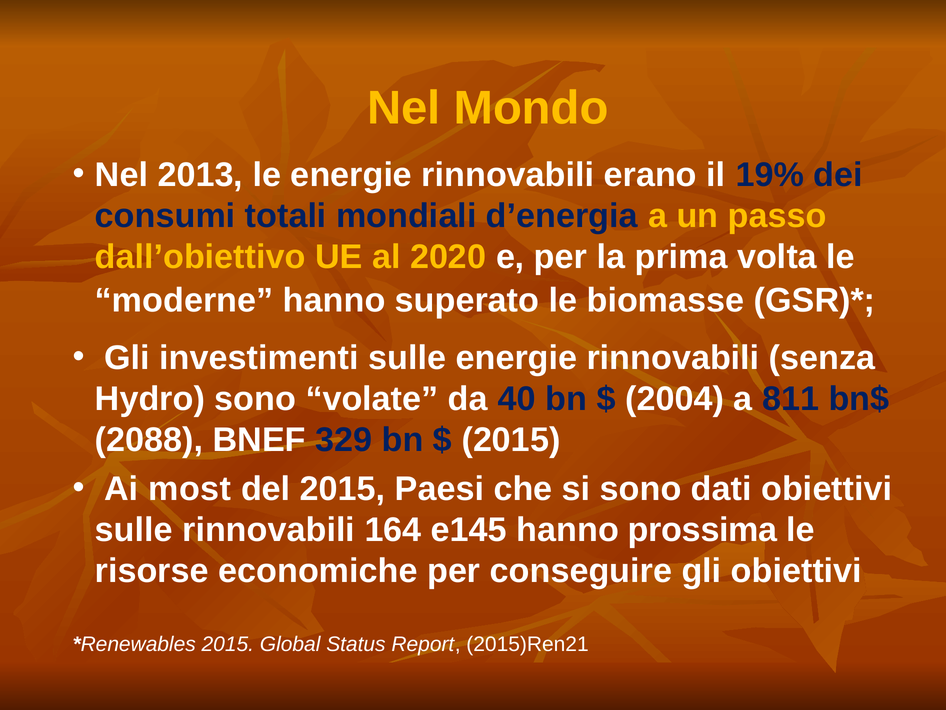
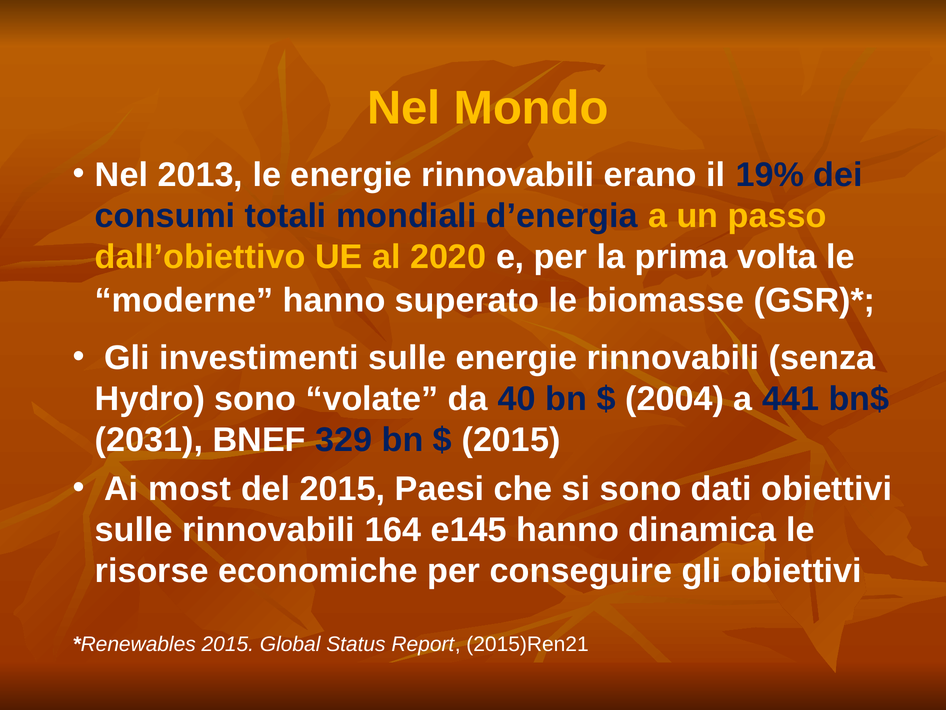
811: 811 -> 441
2088: 2088 -> 2031
prossima: prossima -> dinamica
